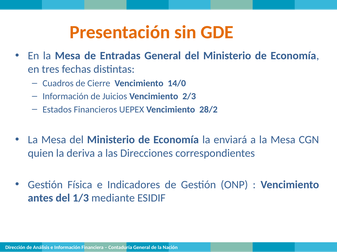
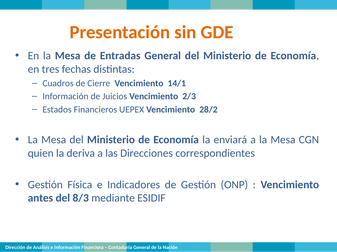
14/0: 14/0 -> 14/1
1/3: 1/3 -> 8/3
